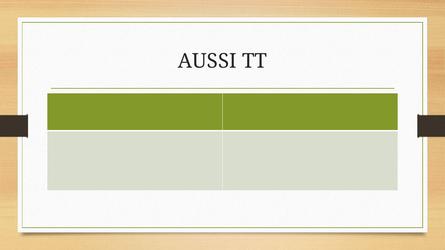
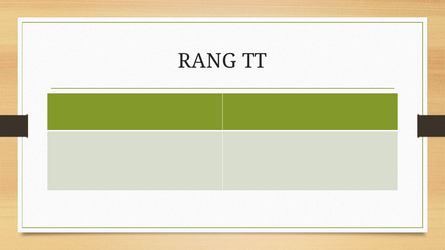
AUSSI: AUSSI -> RANG
